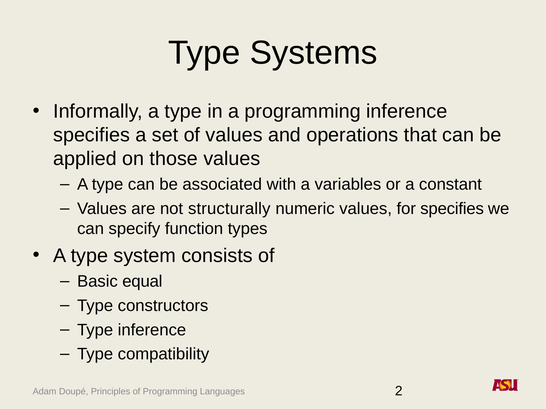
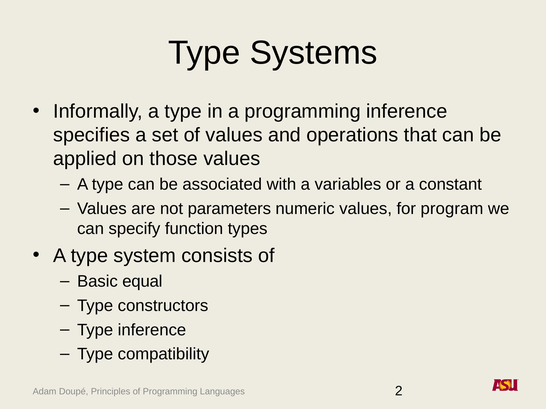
structurally: structurally -> parameters
for specifies: specifies -> program
